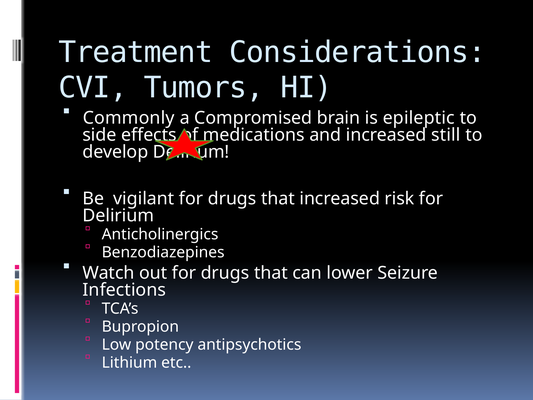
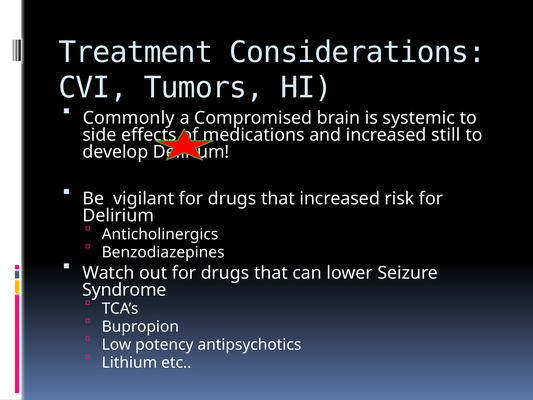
epileptic: epileptic -> systemic
Infections: Infections -> Syndrome
